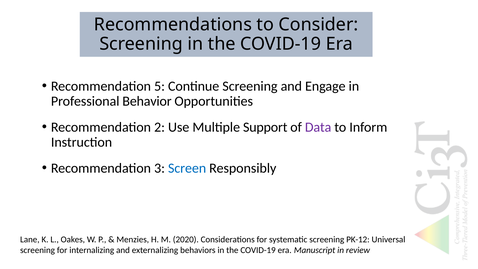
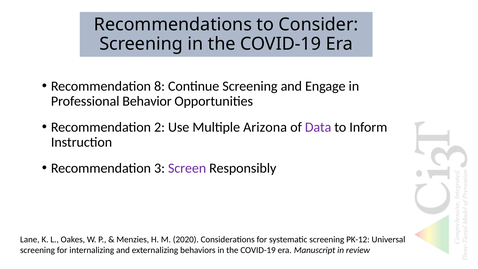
5: 5 -> 8
Support: Support -> Arizona
Screen colour: blue -> purple
